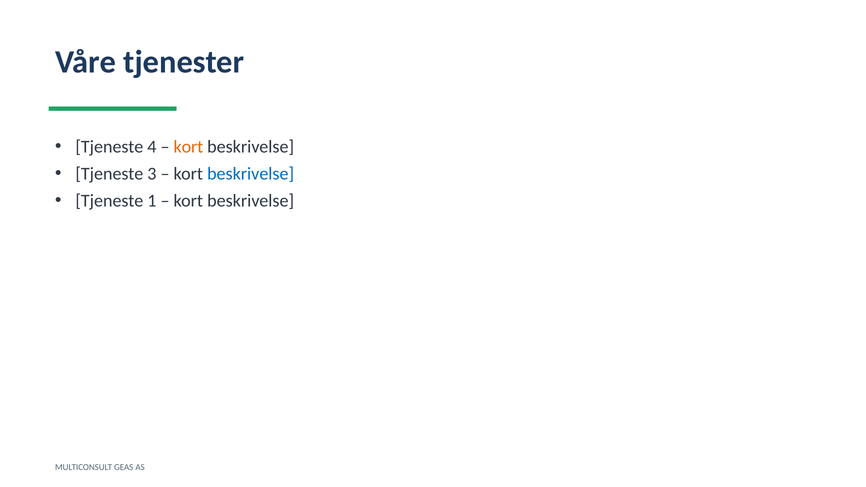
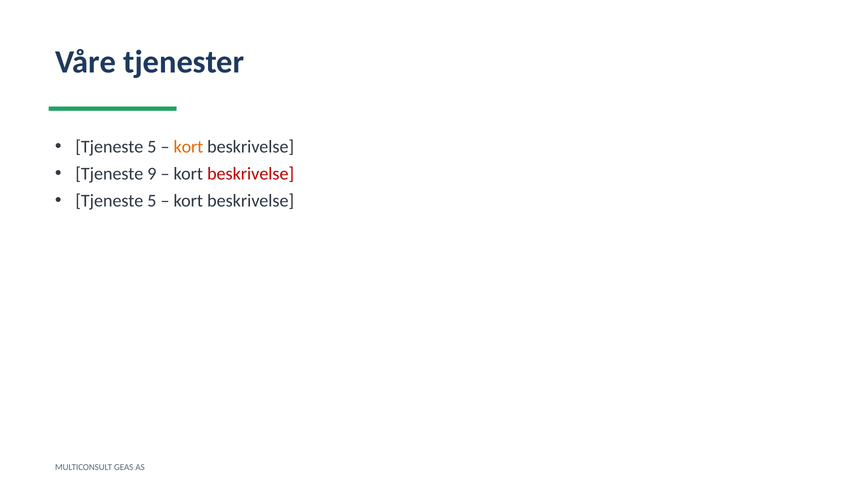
4 at (152, 147): 4 -> 5
3: 3 -> 9
beskrivelse at (251, 174) colour: blue -> red
1 at (152, 201): 1 -> 5
